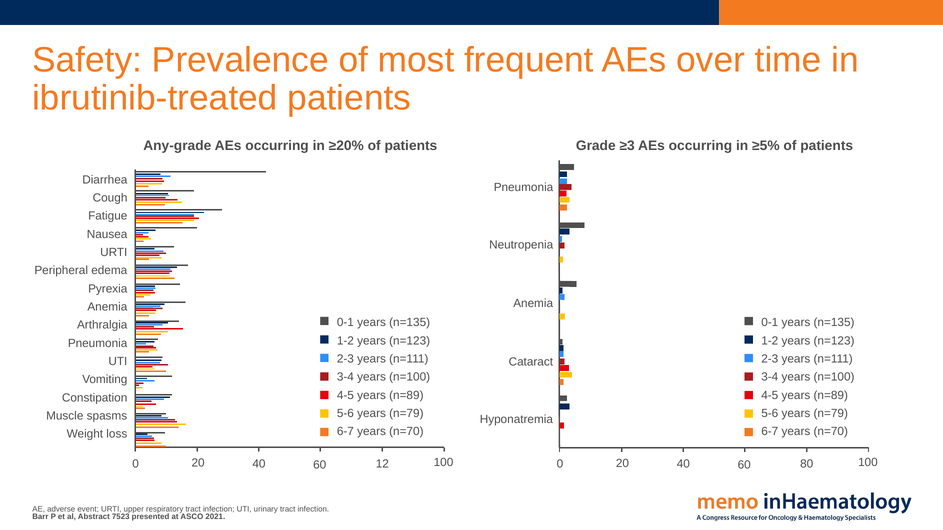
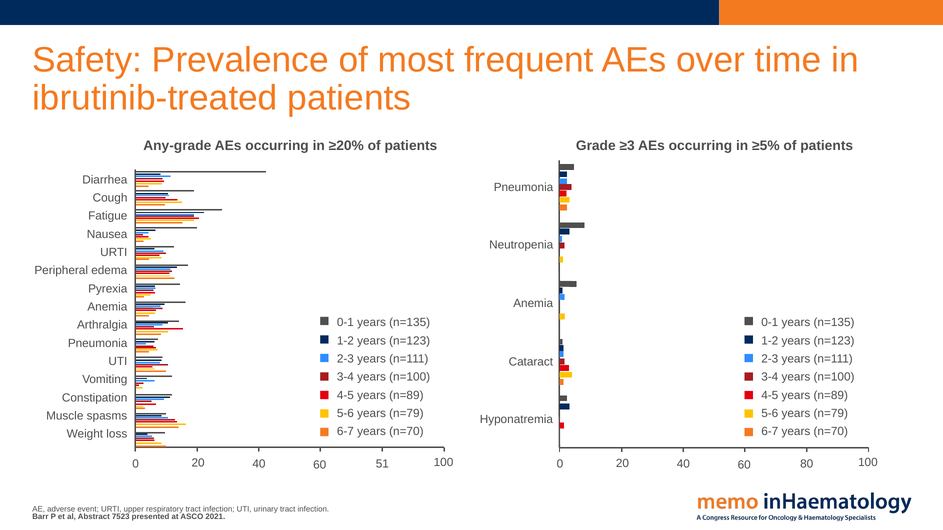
12: 12 -> 51
